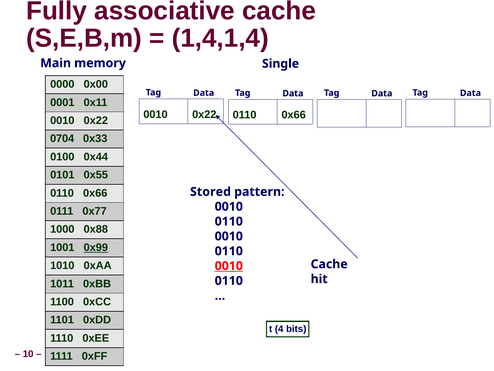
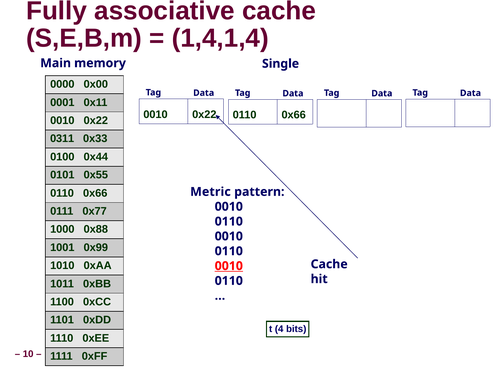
0704: 0704 -> 0311
Stored: Stored -> Metric
0x99 underline: present -> none
